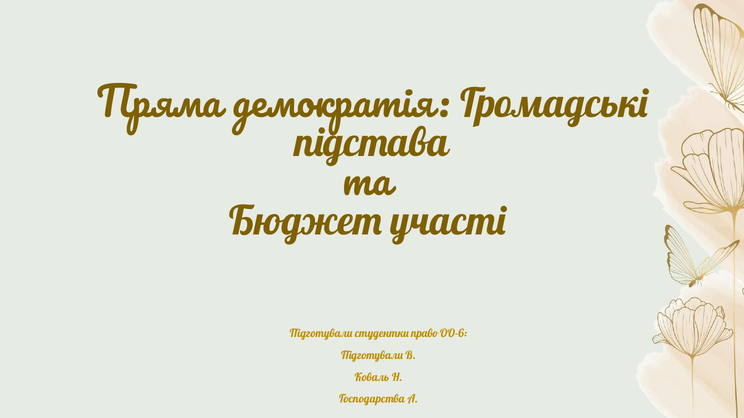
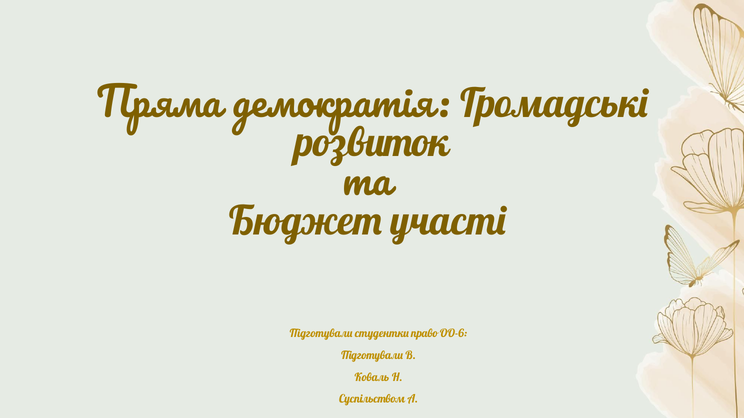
підстава: підстава -> розвиток
Господарства: Господарства -> Суспільством
